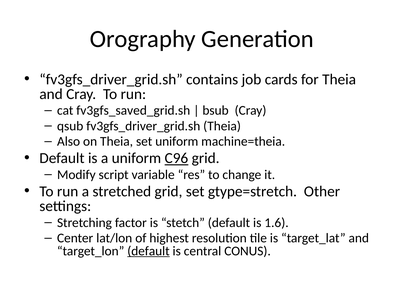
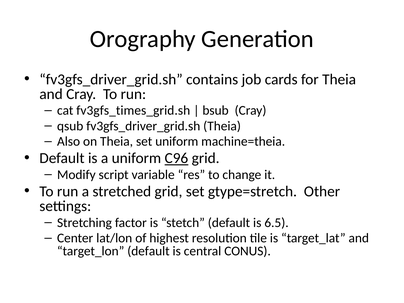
fv3gfs_saved_grid.sh: fv3gfs_saved_grid.sh -> fv3gfs_times_grid.sh
1.6: 1.6 -> 6.5
default at (148, 251) underline: present -> none
